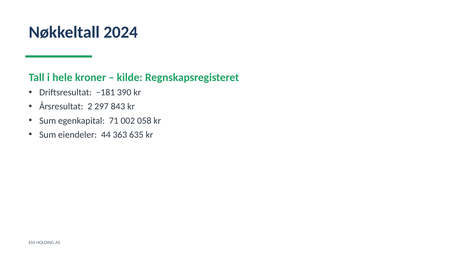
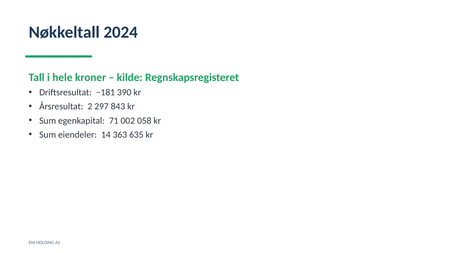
44: 44 -> 14
